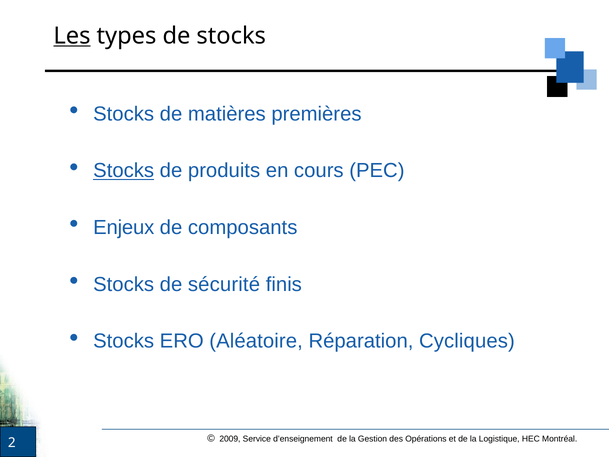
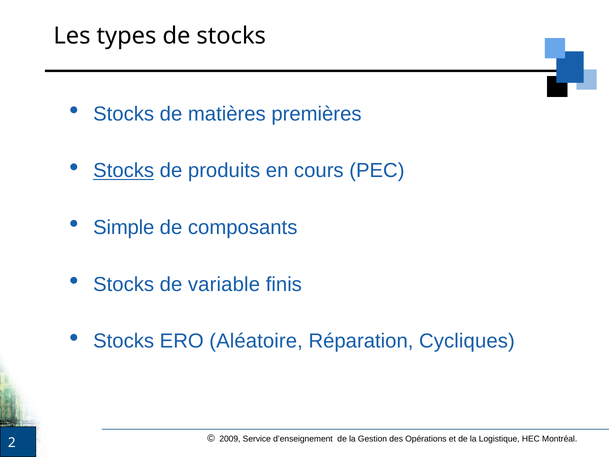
Les underline: present -> none
Enjeux: Enjeux -> Simple
sécurité: sécurité -> variable
